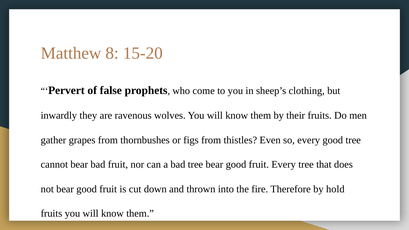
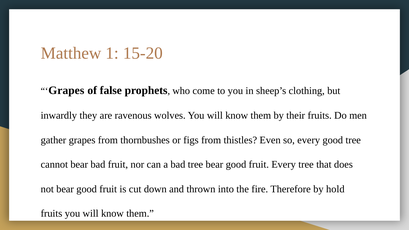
8: 8 -> 1
Pervert at (66, 90): Pervert -> Grapes
